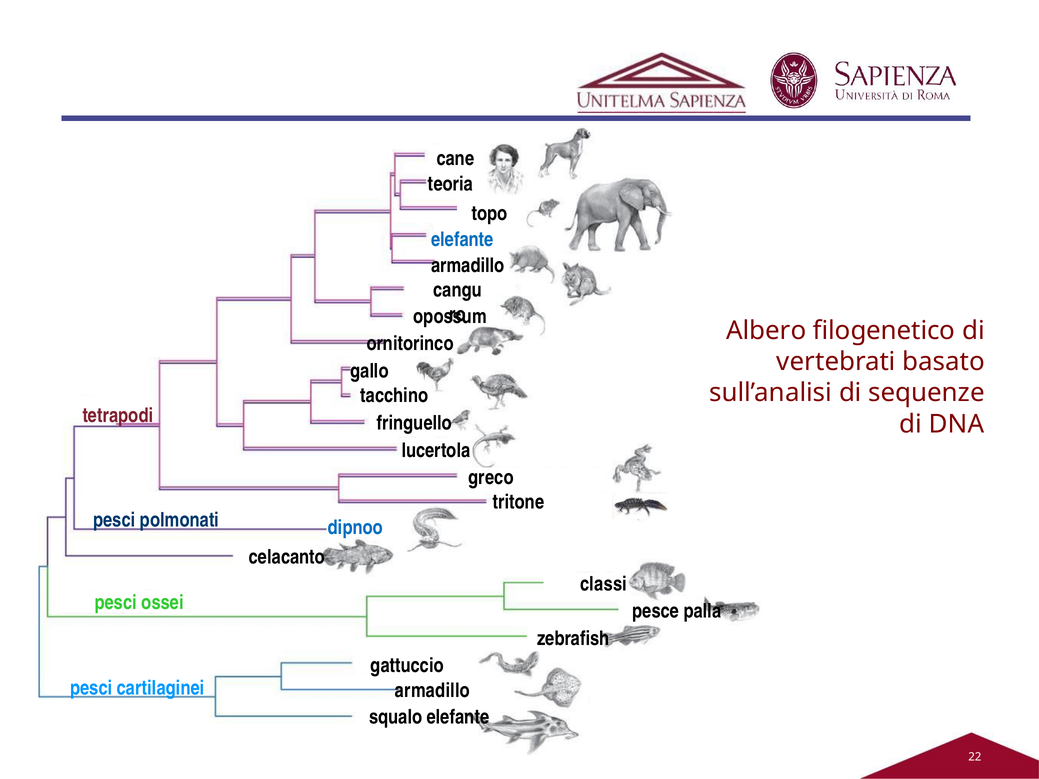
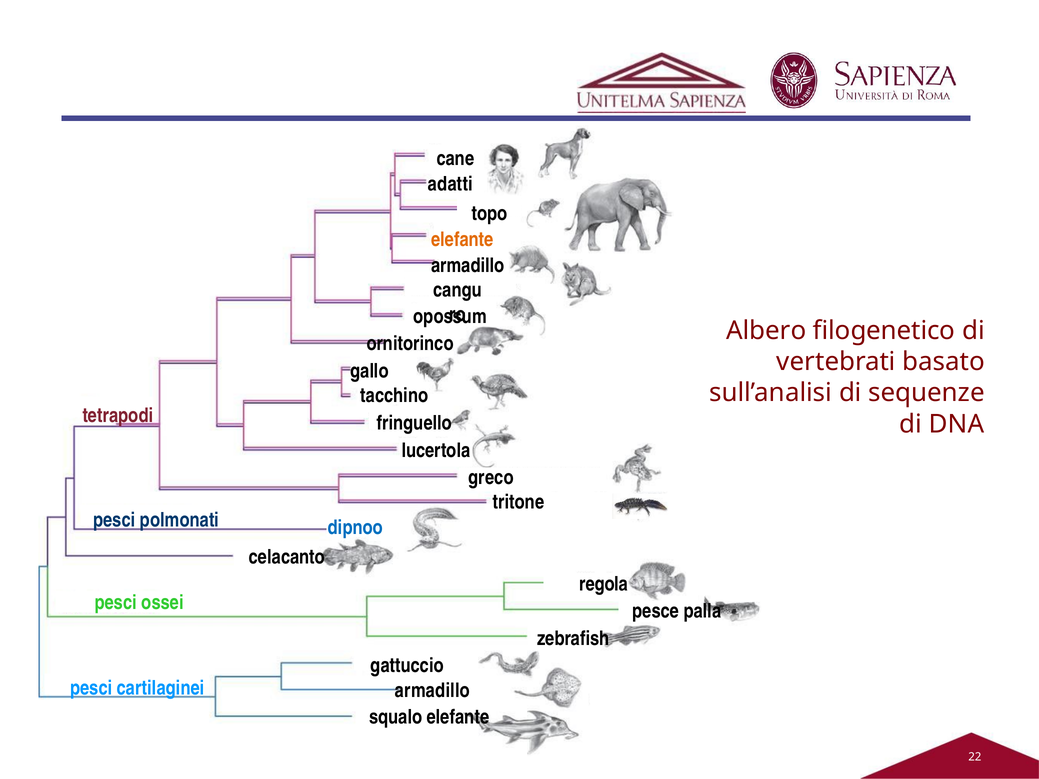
teoria: teoria -> adatti
elefante at (462, 240) colour: blue -> orange
classi: classi -> regola
